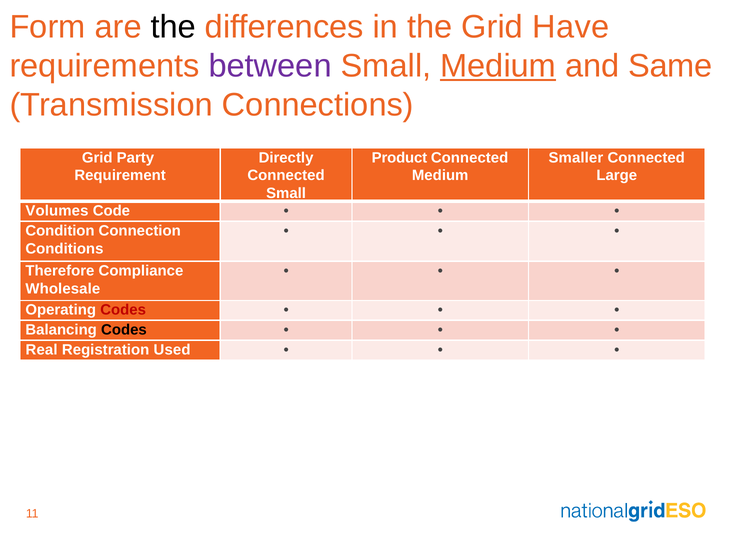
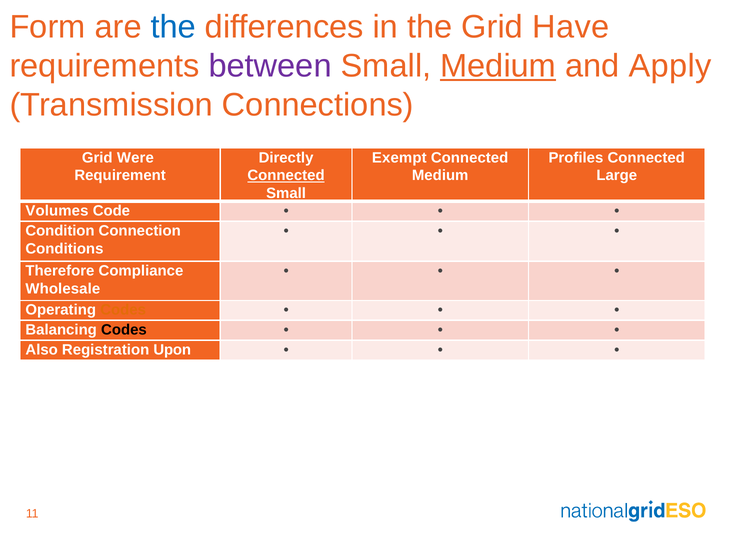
the at (173, 27) colour: black -> blue
Same: Same -> Apply
Party: Party -> Were
Product: Product -> Exempt
Smaller: Smaller -> Profiles
Connected at (286, 175) underline: none -> present
Codes at (123, 310) colour: red -> orange
Real: Real -> Also
Used: Used -> Upon
